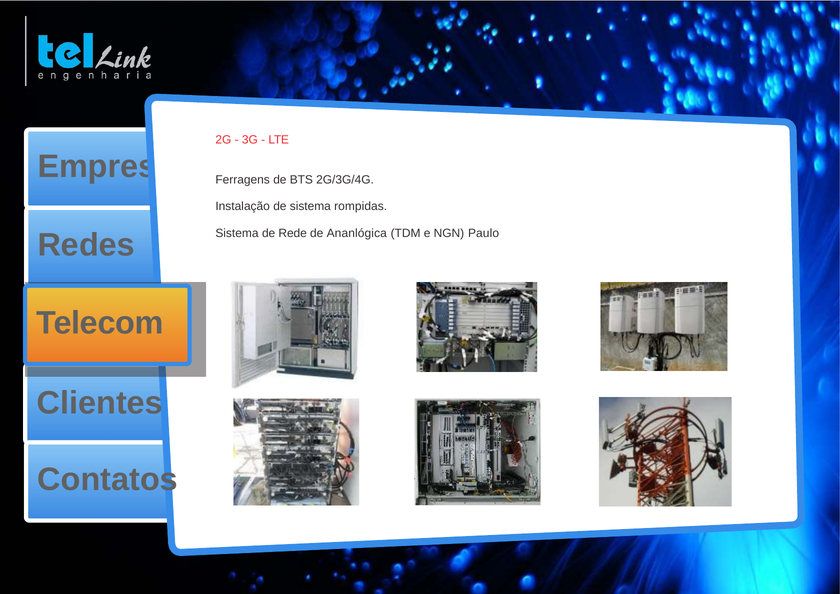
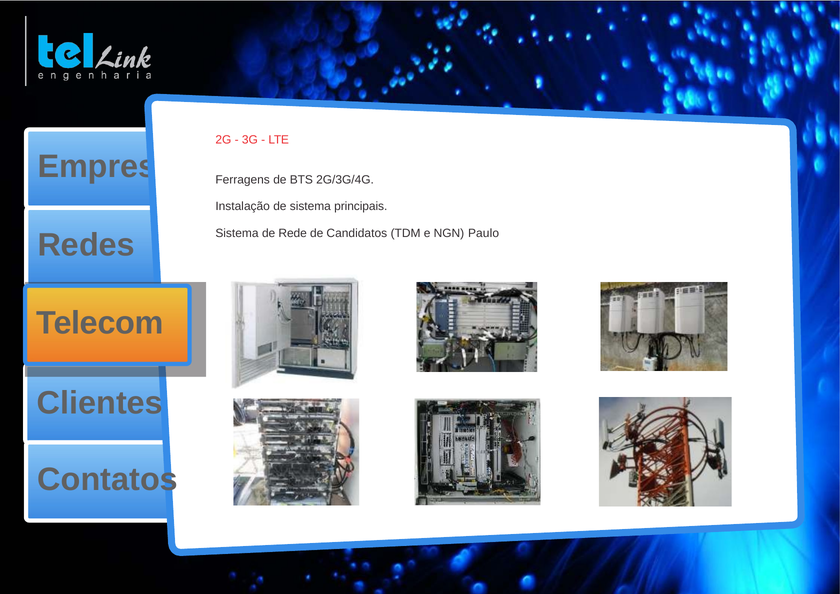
rompidas: rompidas -> principais
Ananlógica: Ananlógica -> Candidatos
